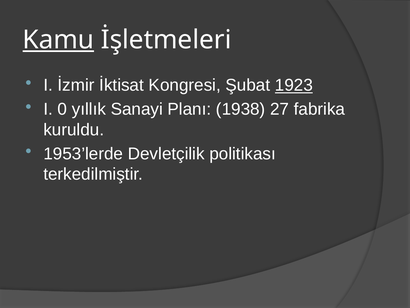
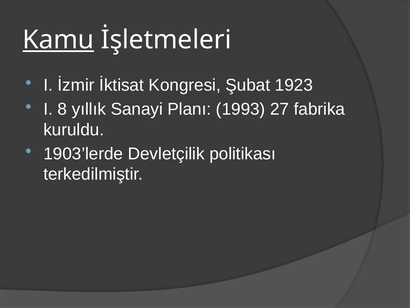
1923 underline: present -> none
0: 0 -> 8
1938: 1938 -> 1993
1953’lerde: 1953’lerde -> 1903’lerde
